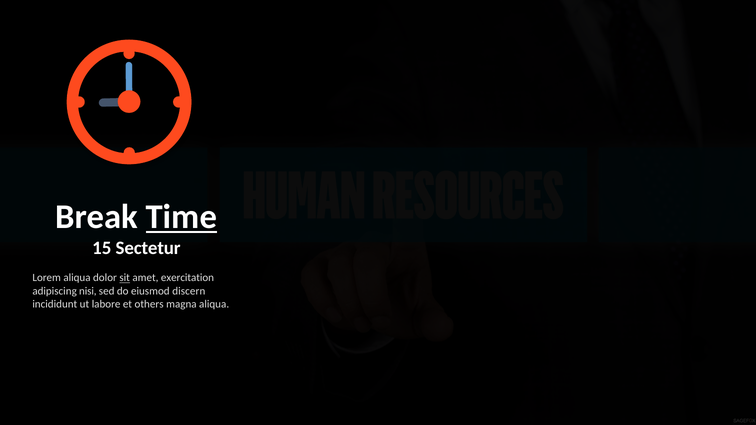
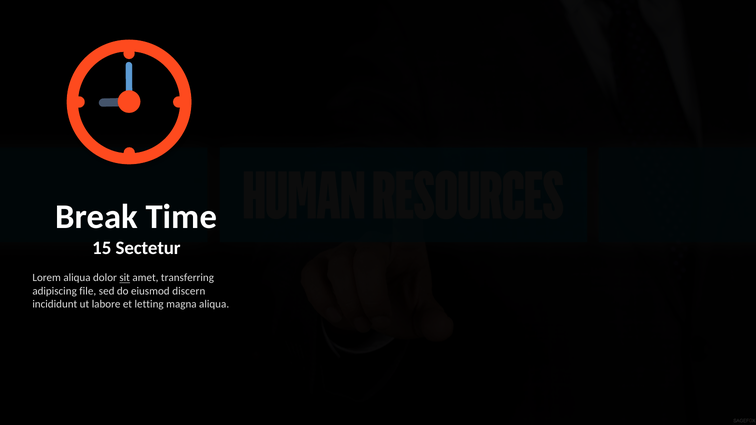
Time underline: present -> none
exercitation: exercitation -> transferring
nisi: nisi -> file
others: others -> letting
